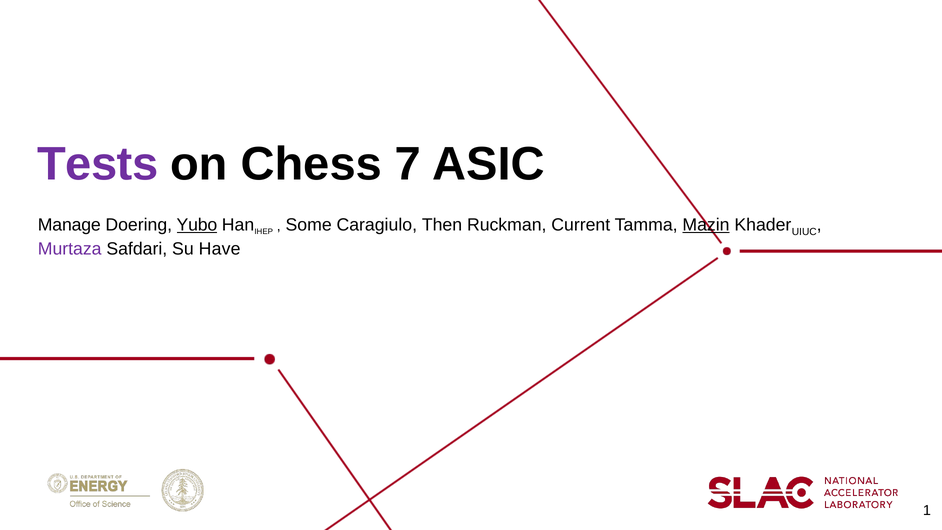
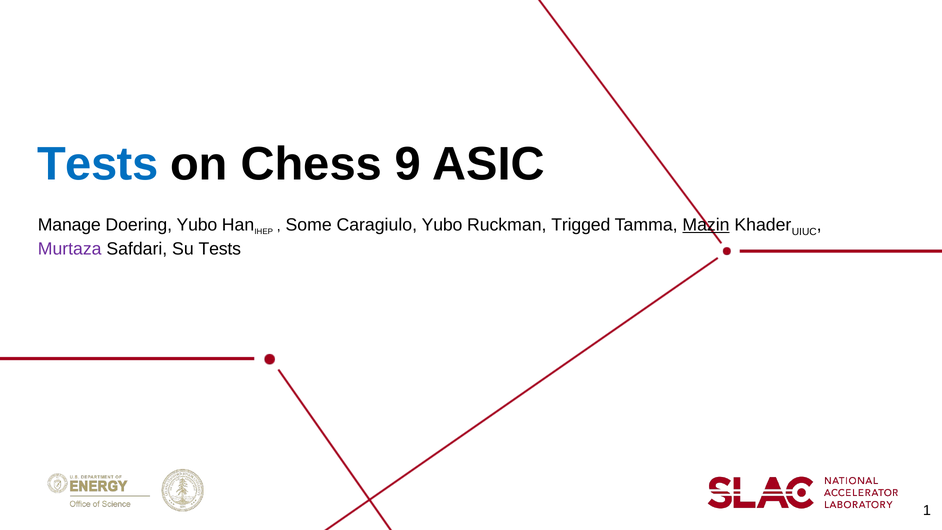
Tests at (98, 164) colour: purple -> blue
7: 7 -> 9
Yubo at (197, 225) underline: present -> none
Caragiulo Then: Then -> Yubo
Current: Current -> Trigged
Su Have: Have -> Tests
